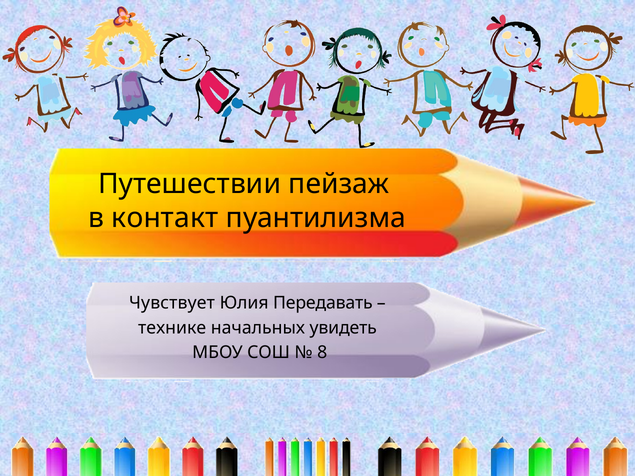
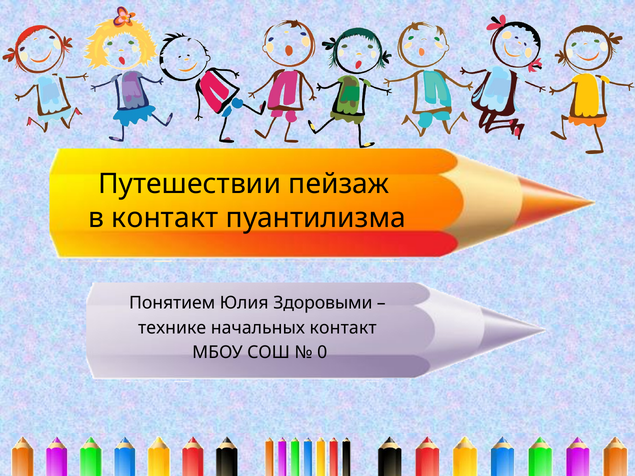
Чувствует: Чувствует -> Понятием
Передавать: Передавать -> Здоровыми
начальных увидеть: увидеть -> контакт
8: 8 -> 0
